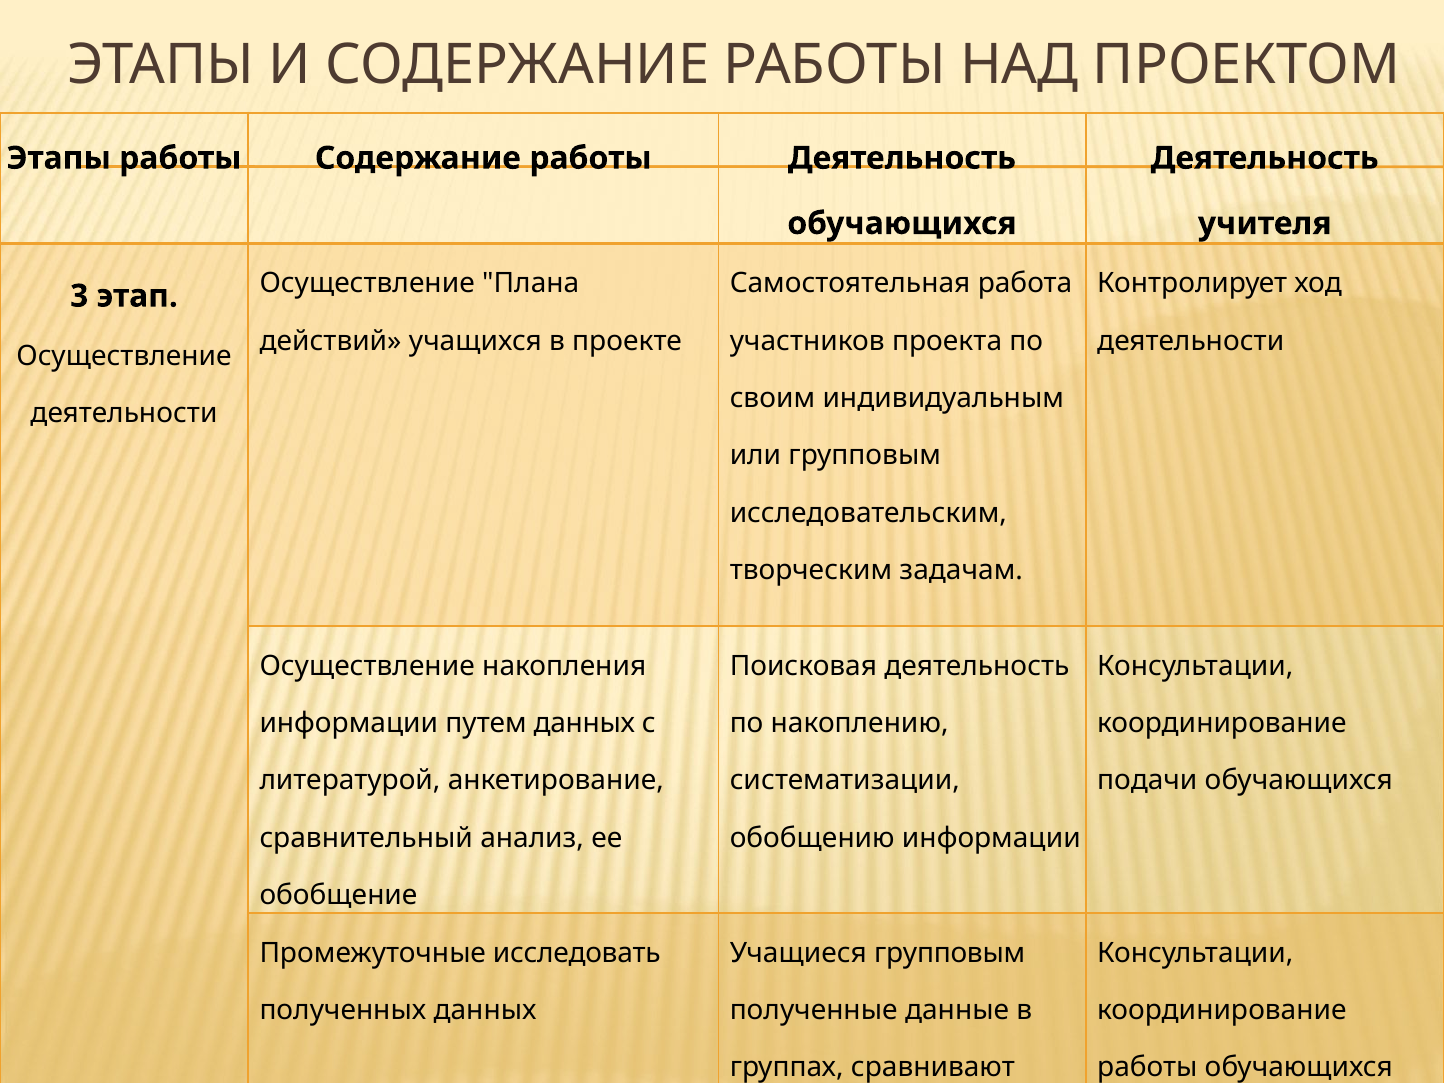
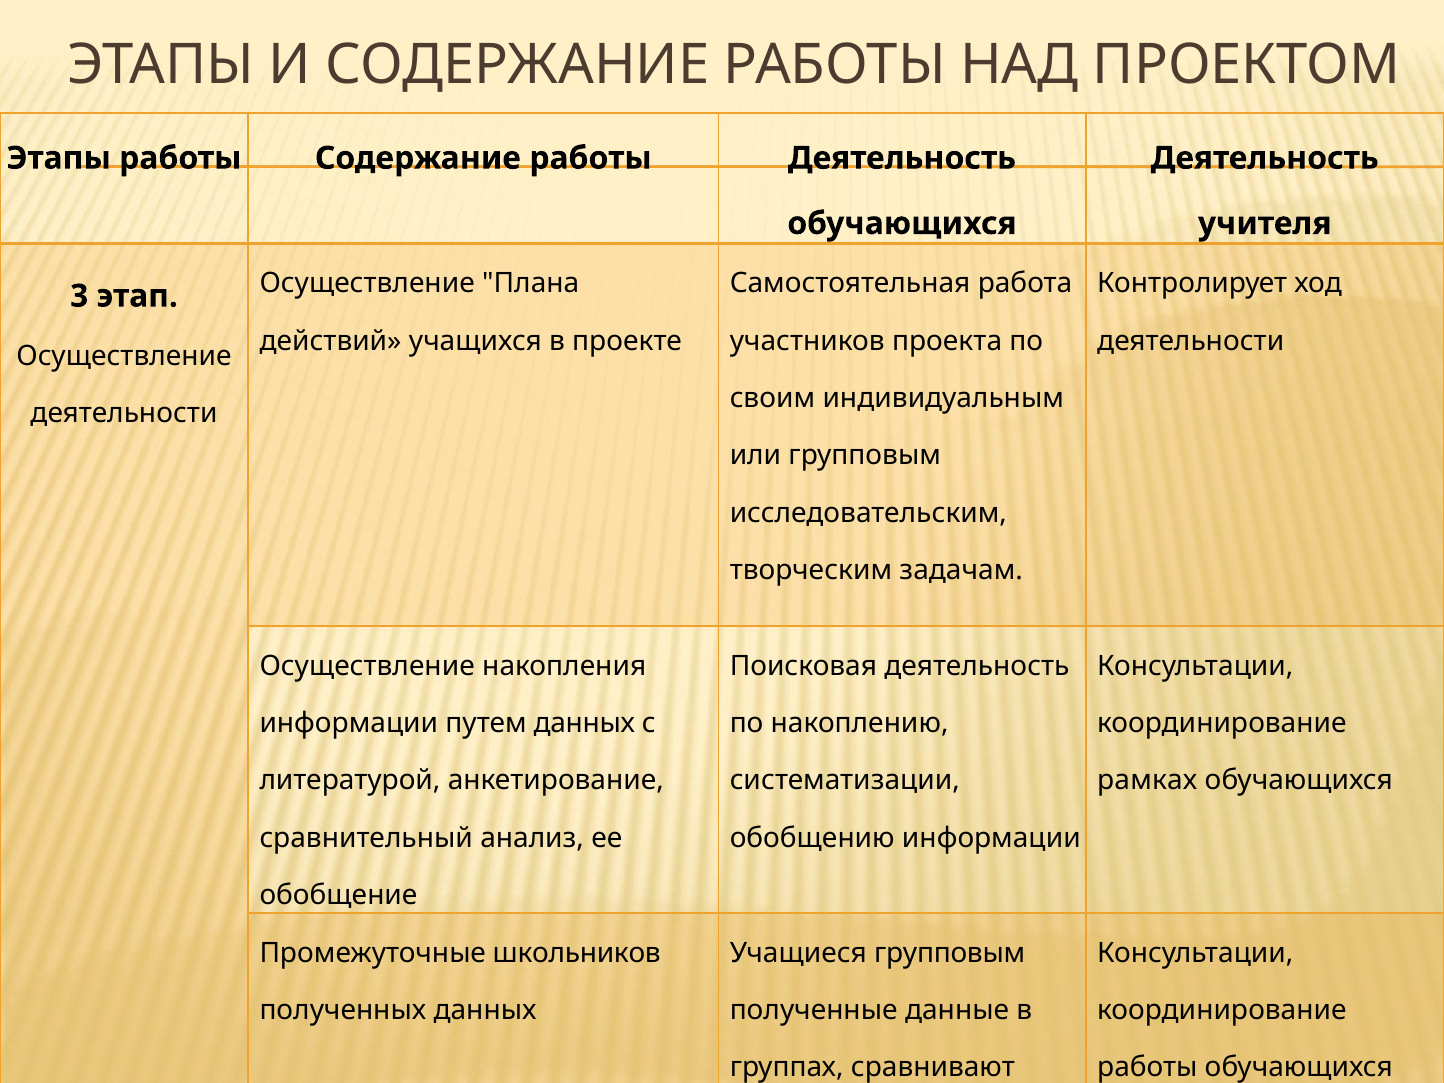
подачи: подачи -> рамках
исследовать: исследовать -> школьников
